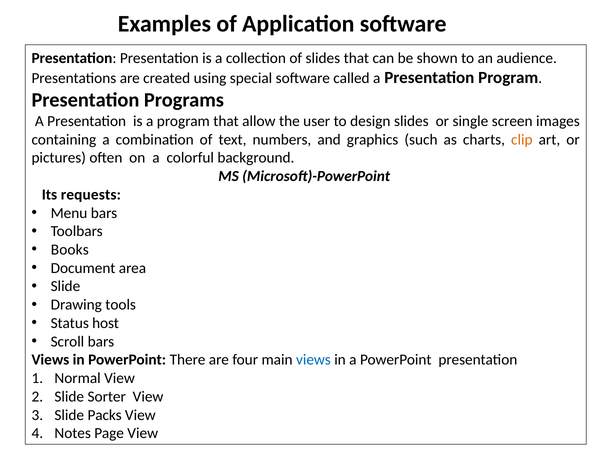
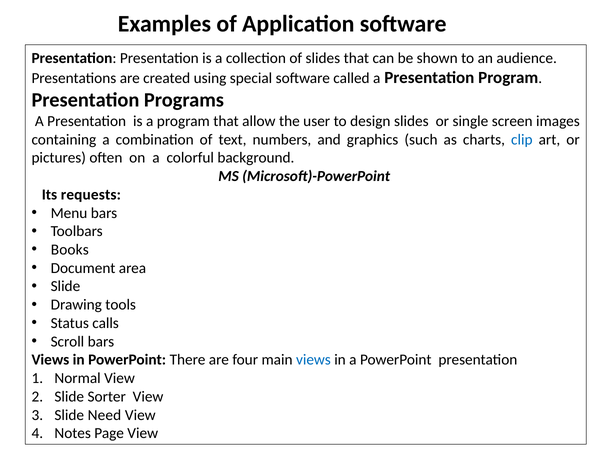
clip colour: orange -> blue
host: host -> calls
Packs: Packs -> Need
